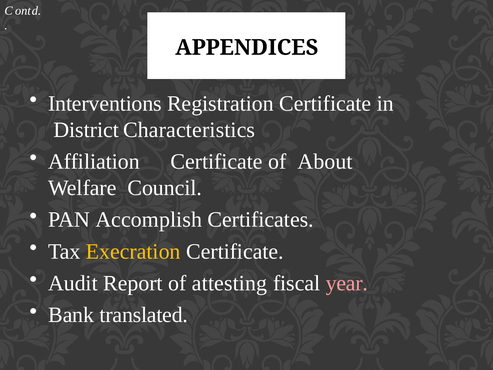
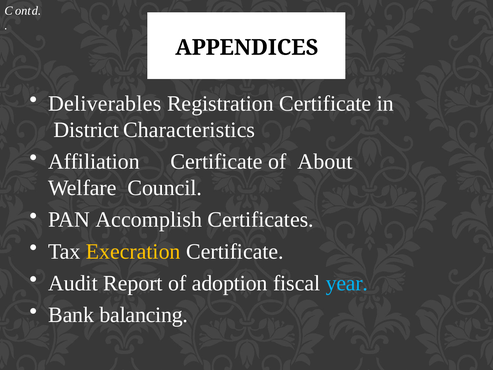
Interventions: Interventions -> Deliverables
attesting: attesting -> adoption
year colour: pink -> light blue
translated: translated -> balancing
